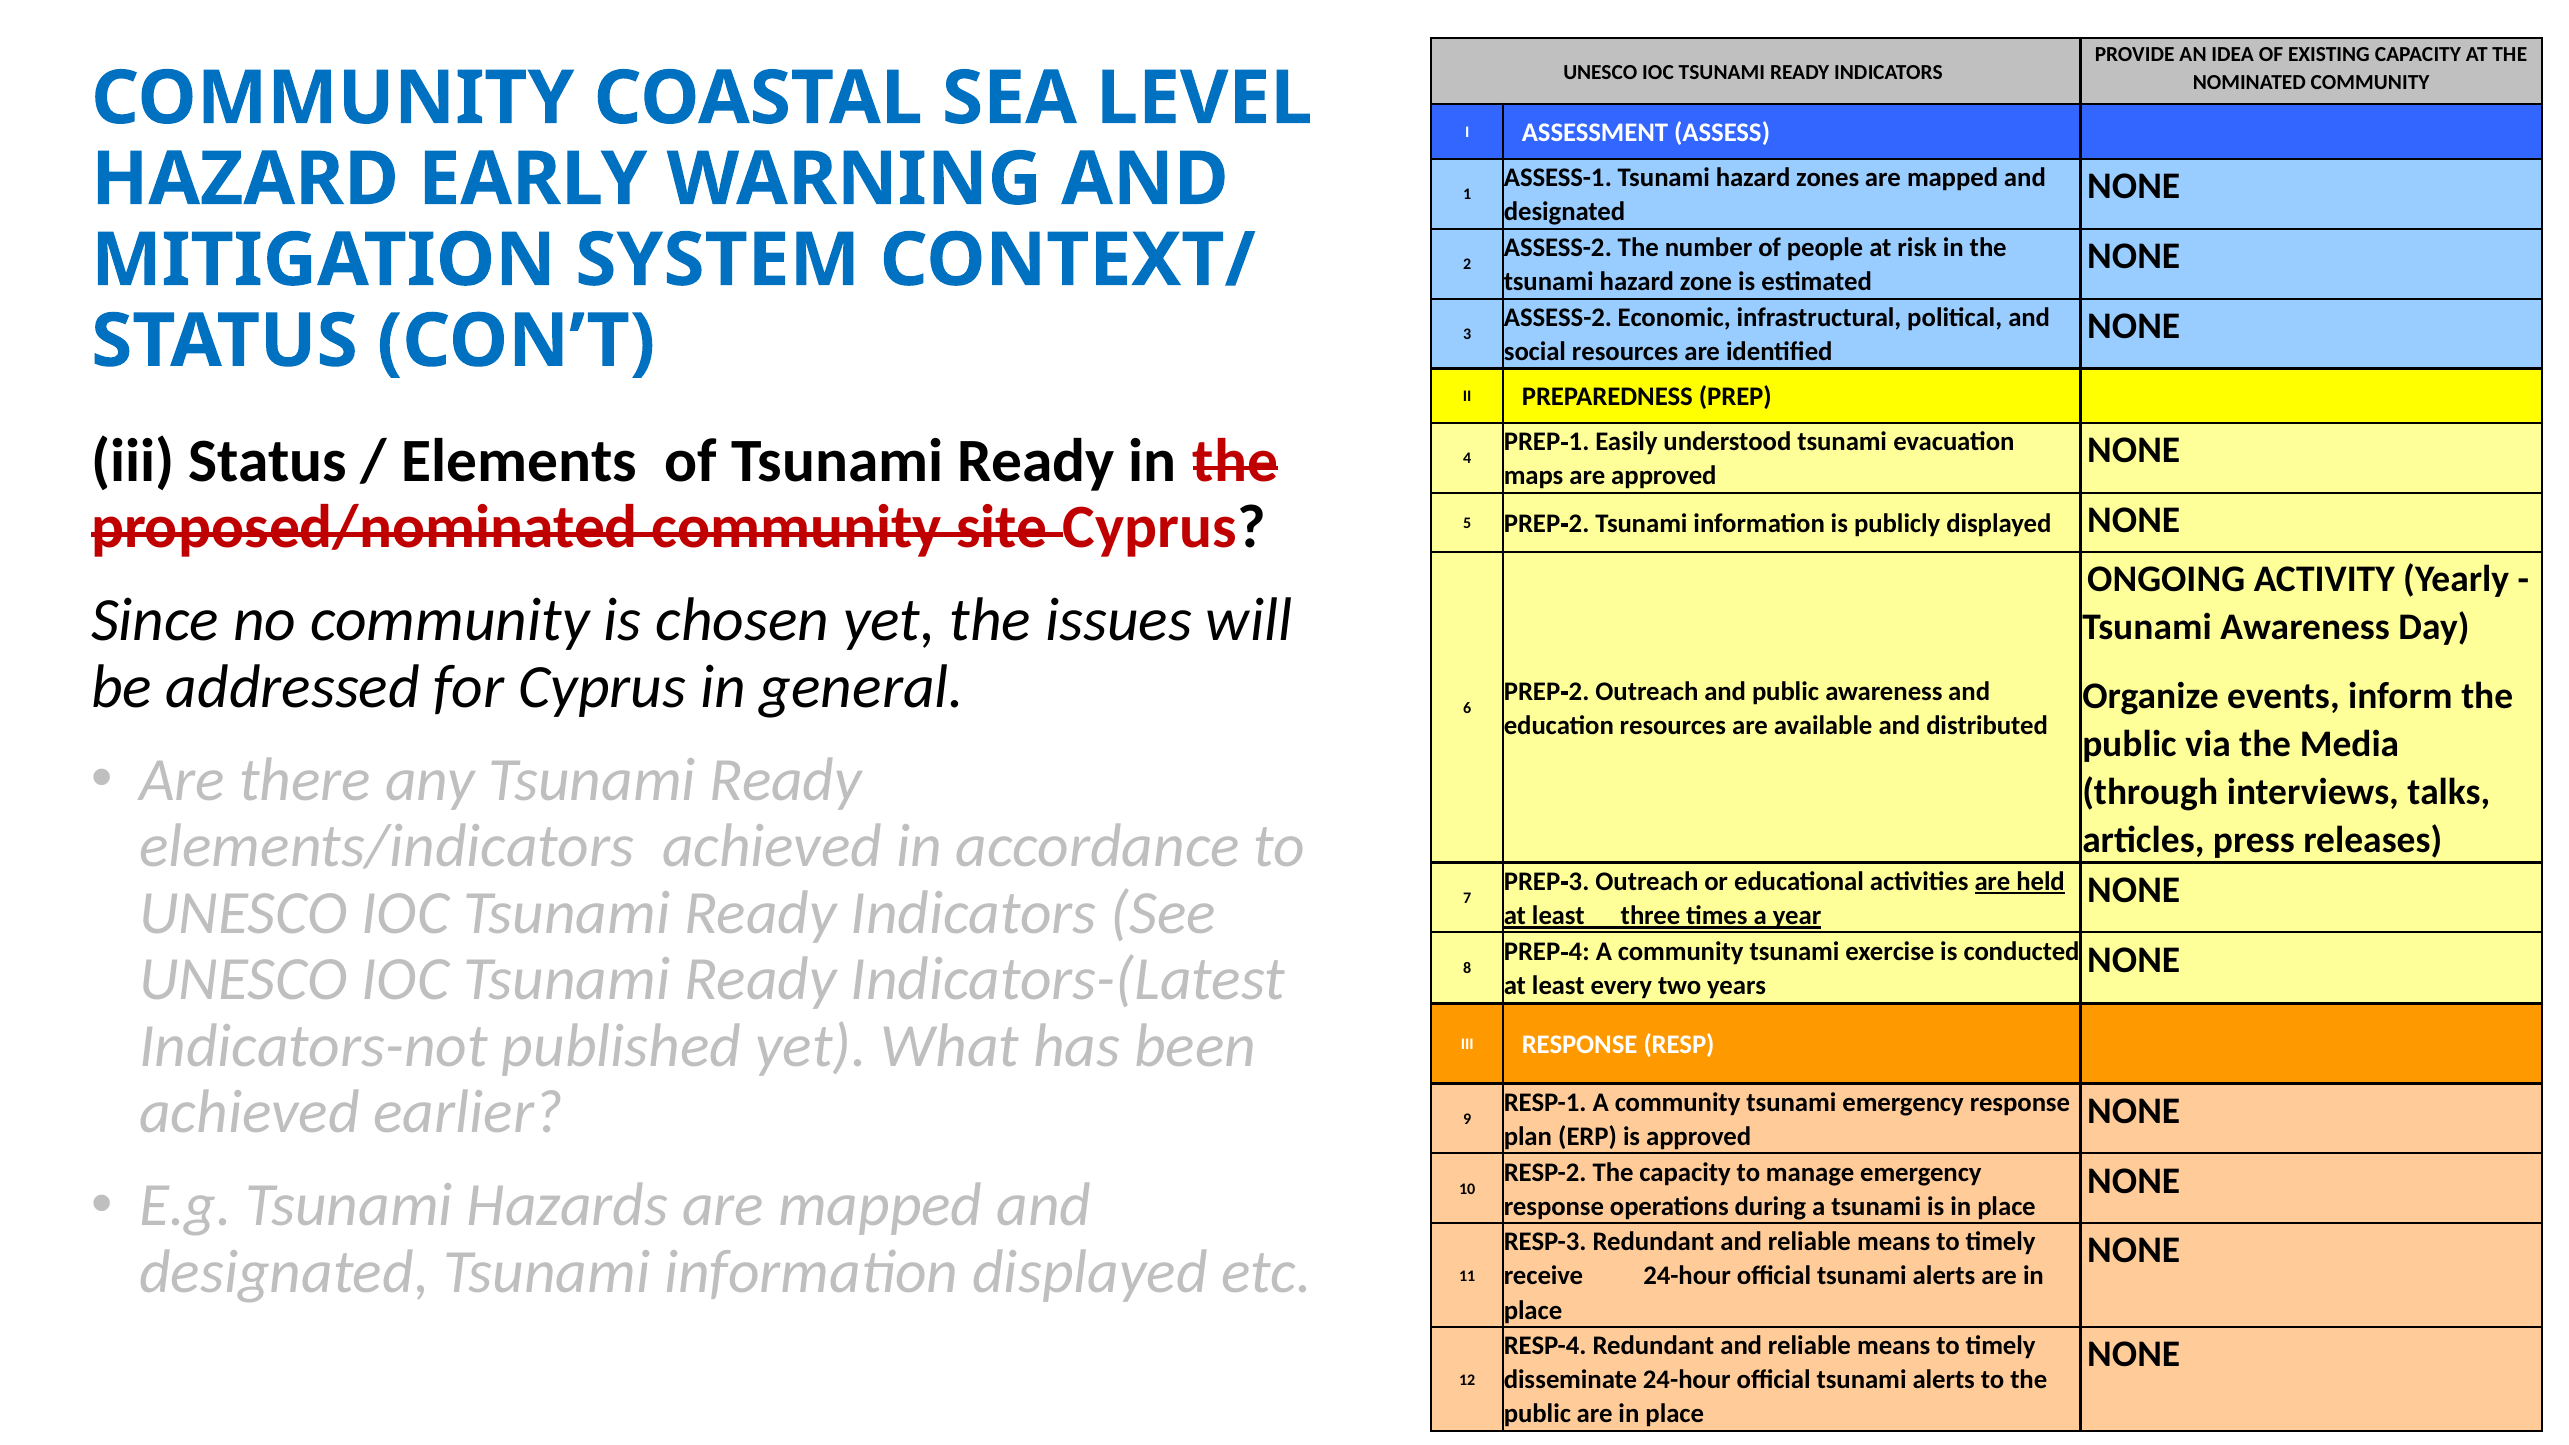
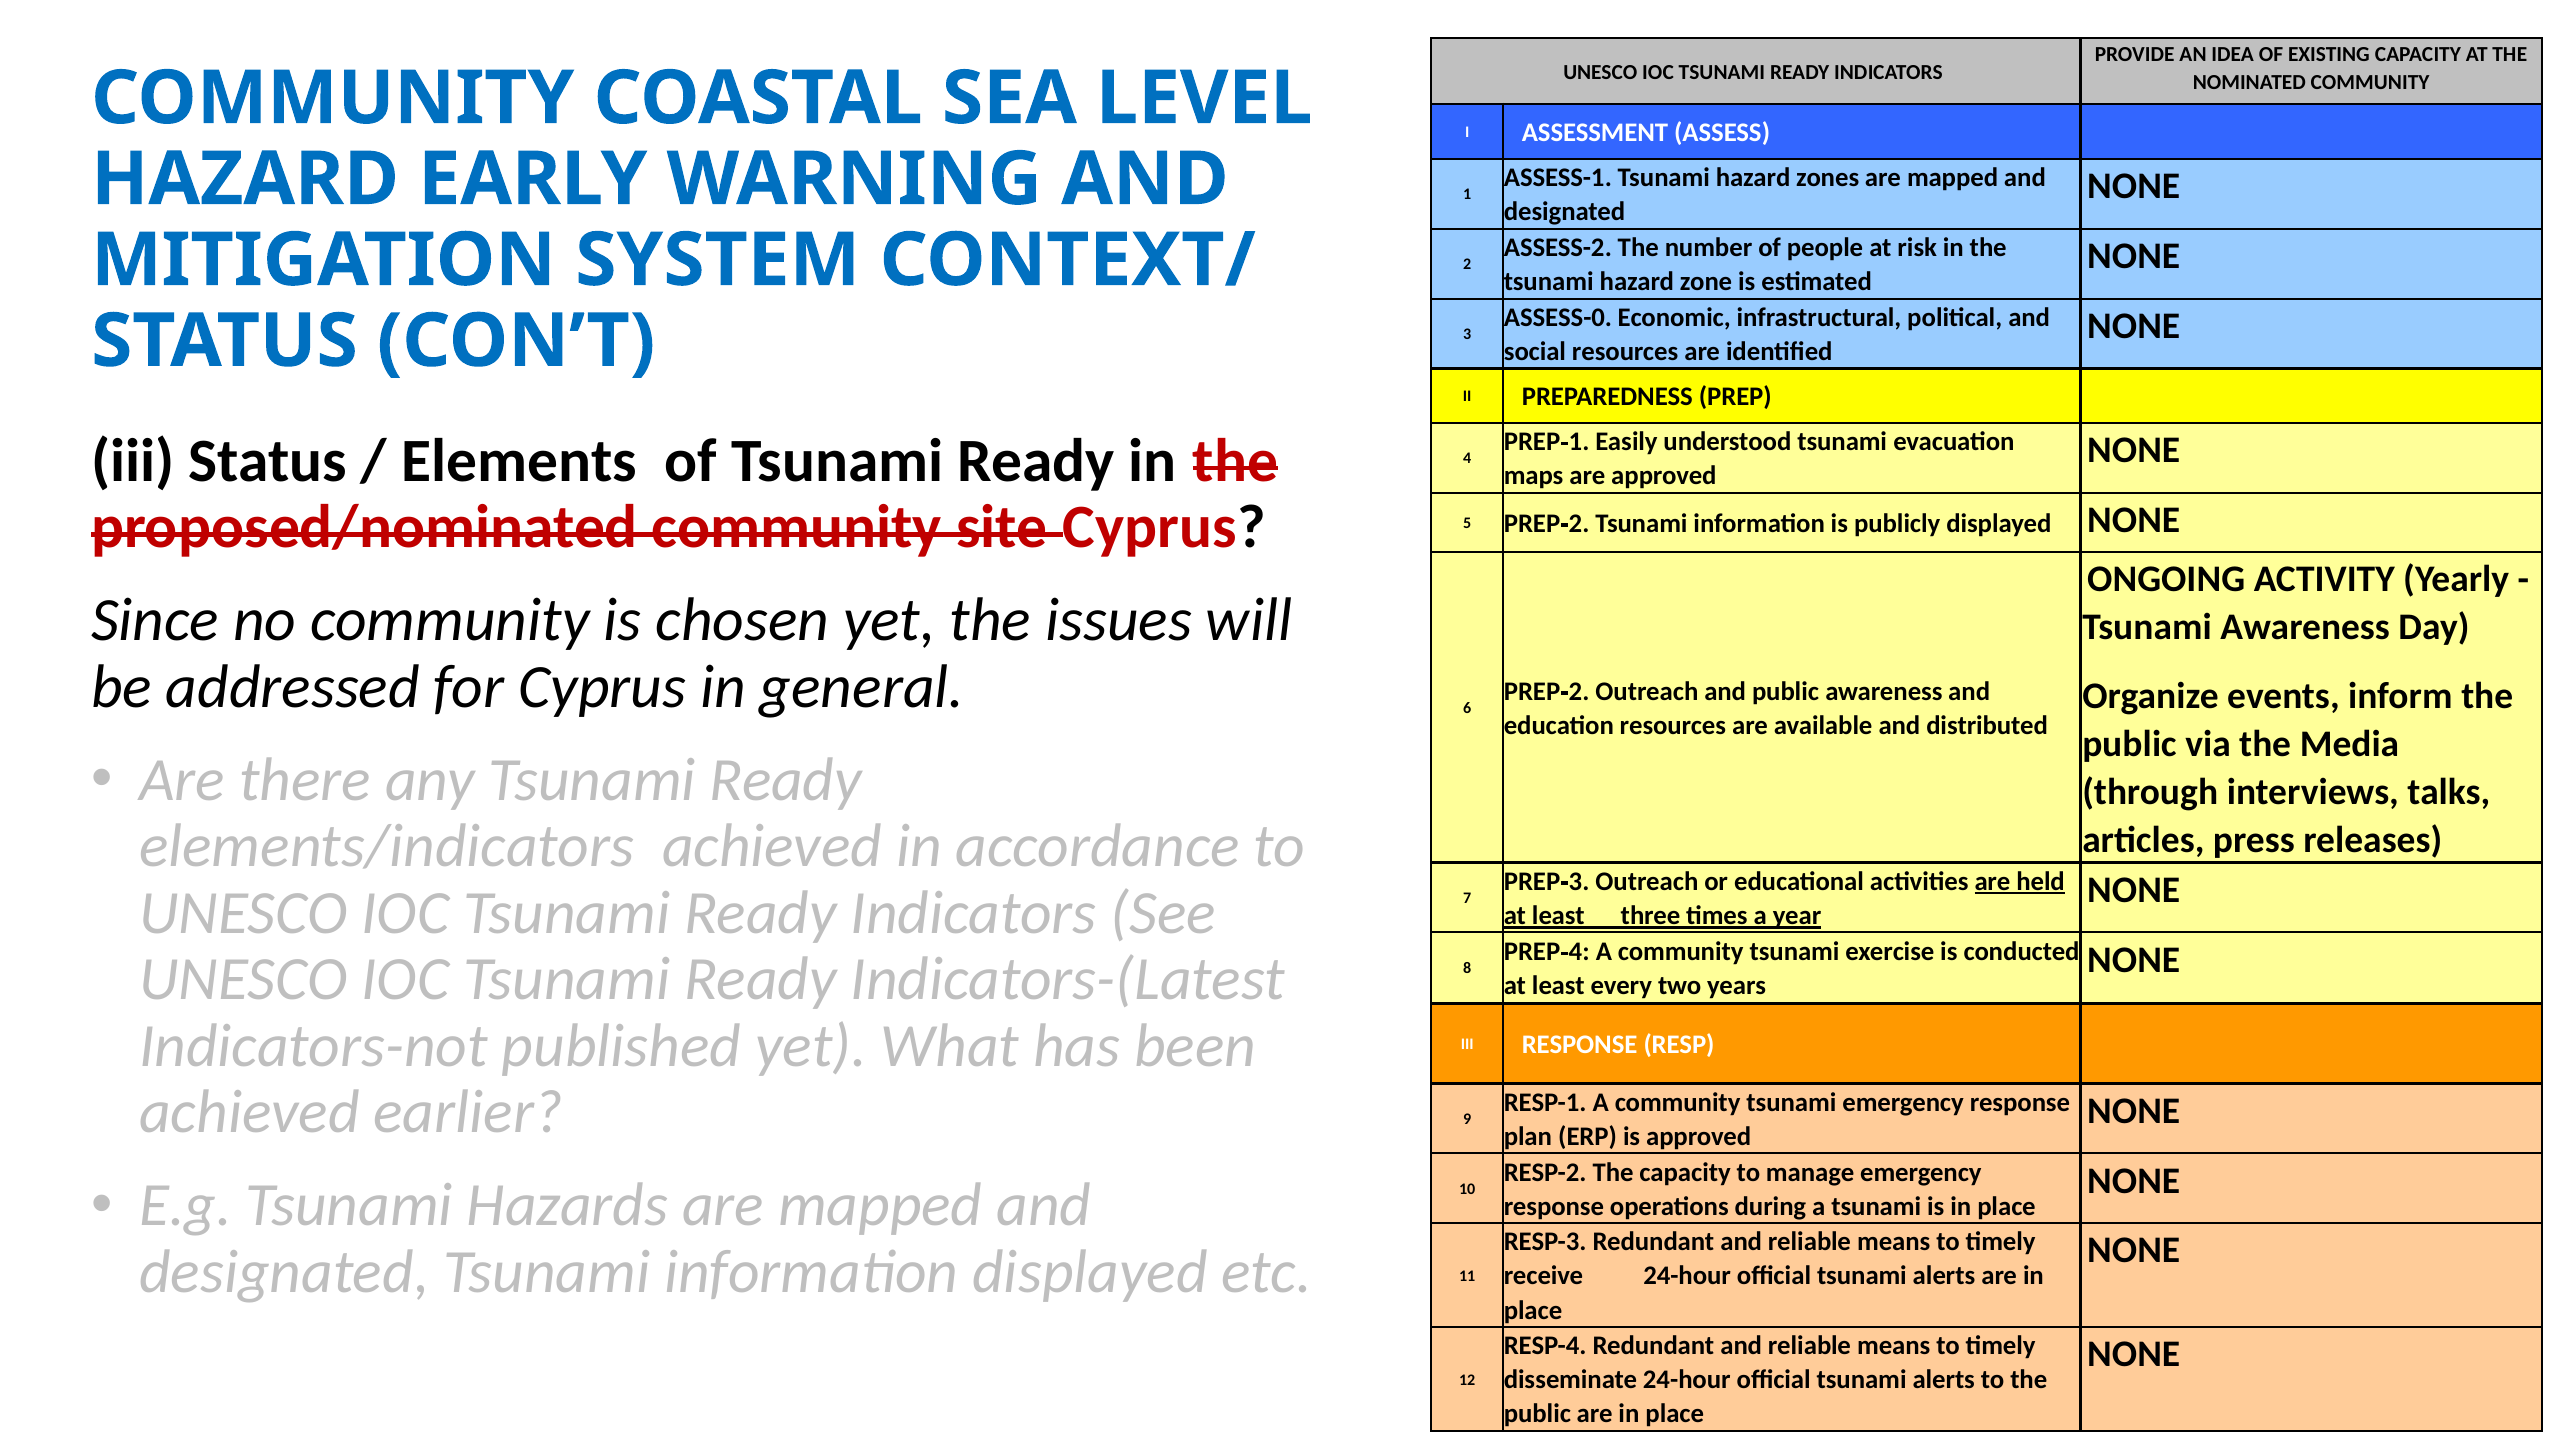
ASSESS-2 at (1558, 318): ASSESS-2 -> ASSESS-0
